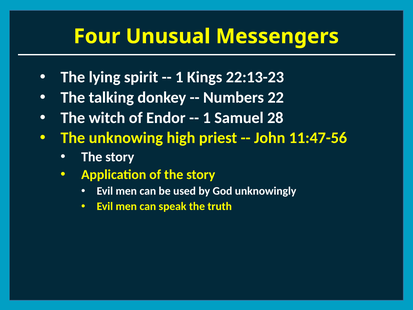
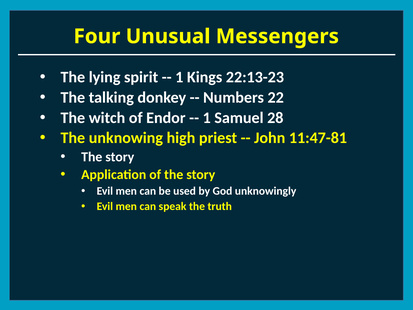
11:47-56: 11:47-56 -> 11:47-81
